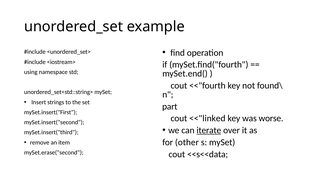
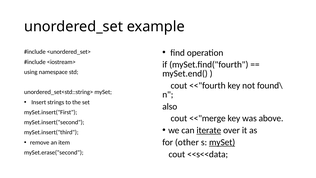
part: part -> also
<<"linked: <<"linked -> <<"merge
worse: worse -> above
mySet at (222, 142) underline: none -> present
